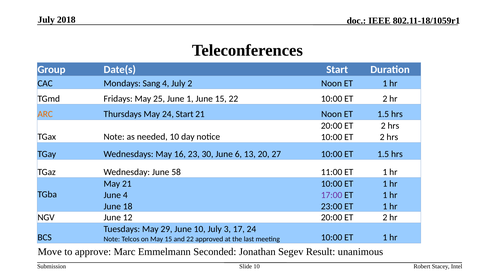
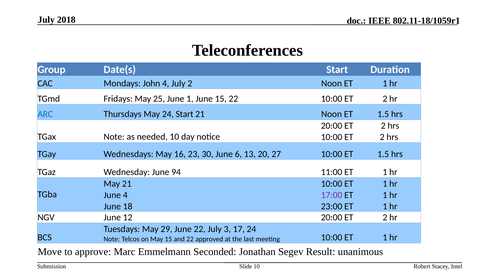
Sang: Sang -> John
ARC colour: orange -> blue
58: 58 -> 94
June 10: 10 -> 22
